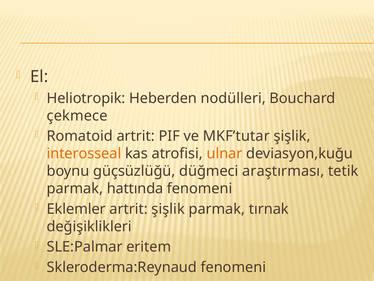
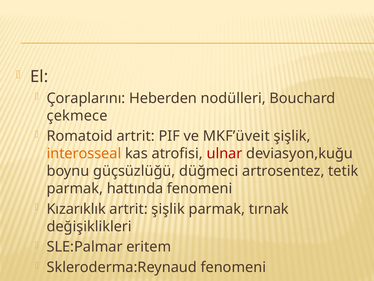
Heliotropik: Heliotropik -> Çoraplarını
MKF’tutar: MKF’tutar -> MKF’üveit
ulnar colour: orange -> red
araştırması: araştırması -> artrosentez
Eklemler: Eklemler -> Kızarıklık
